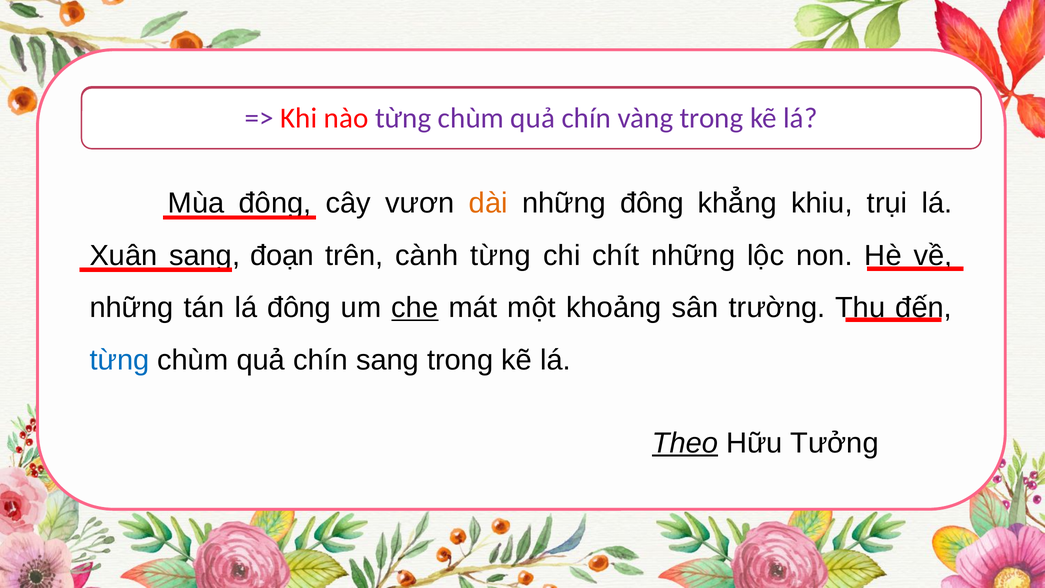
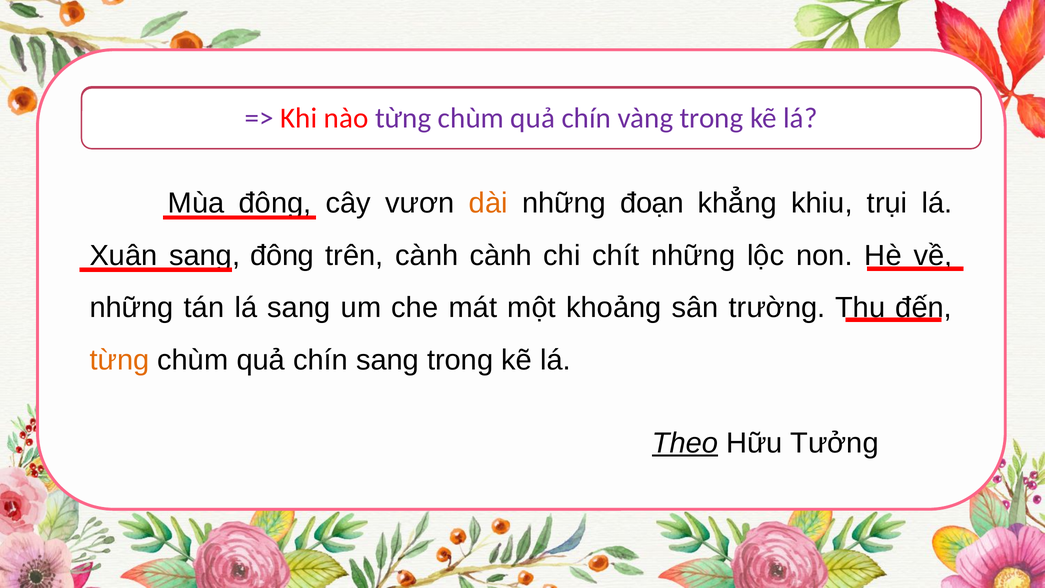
những đông: đông -> đoạn
đoạn at (282, 255): đoạn -> đông
cành từng: từng -> cành
lá đông: đông -> sang
che at (415, 308) underline: present -> none
từng at (119, 360) colour: blue -> orange
